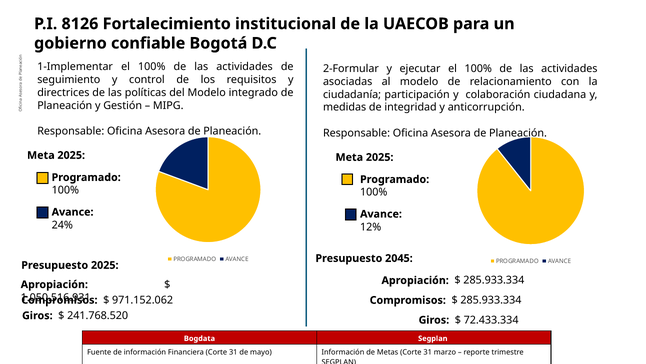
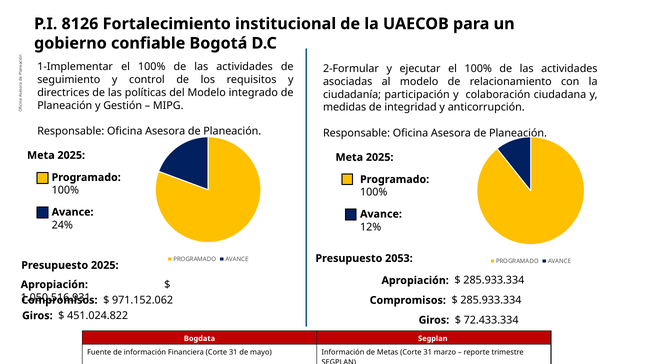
2045: 2045 -> 2053
241.768.520: 241.768.520 -> 451.024.822
